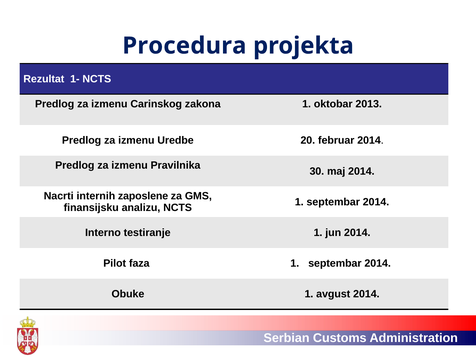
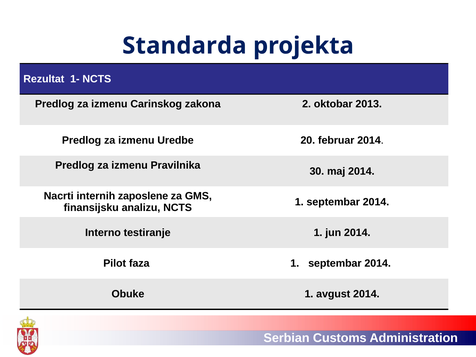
Procedura: Procedura -> Standarda
zakona 1: 1 -> 2
